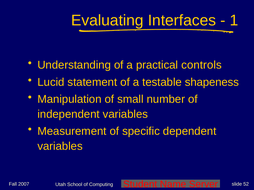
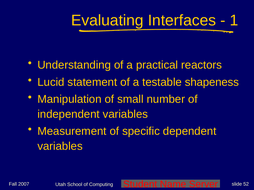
controls: controls -> reactors
